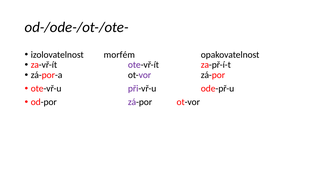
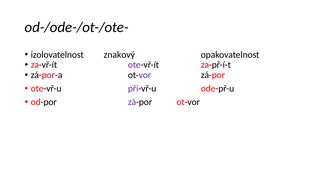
morfém: morfém -> znakový
